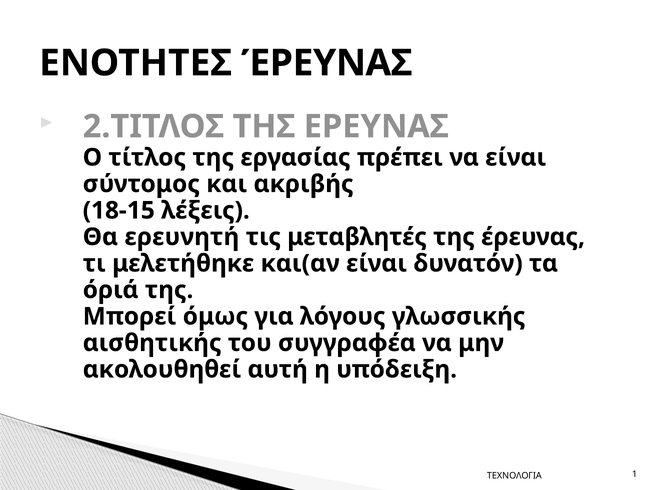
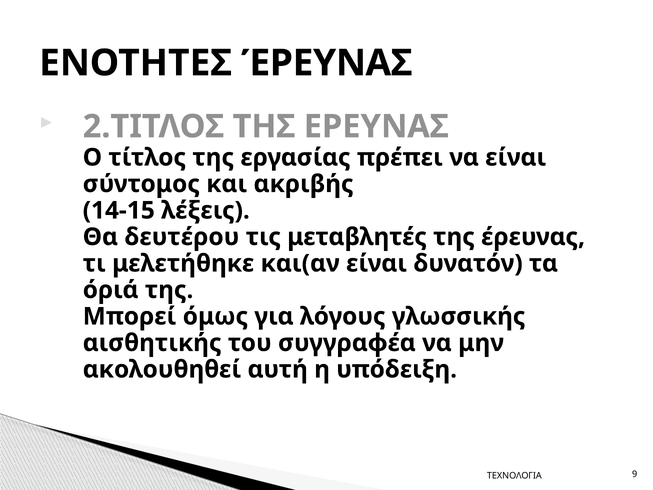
18-15: 18-15 -> 14-15
ερευνητή: ερευνητή -> δευτέρου
1: 1 -> 9
